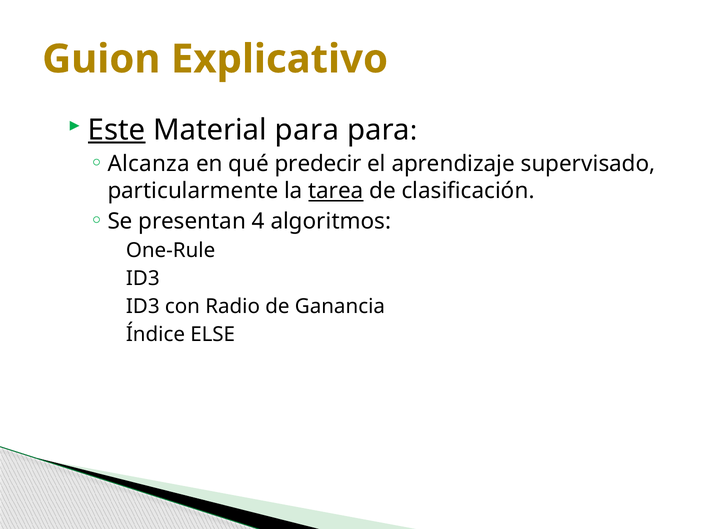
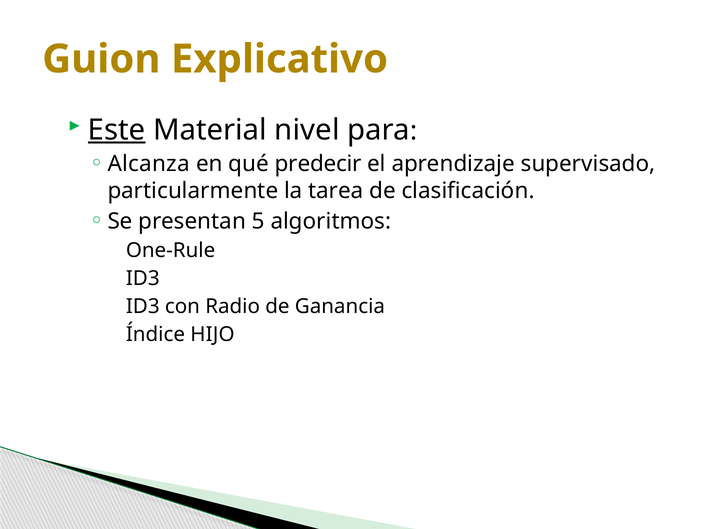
Material para: para -> nivel
tarea underline: present -> none
4: 4 -> 5
ELSE: ELSE -> HIJO
